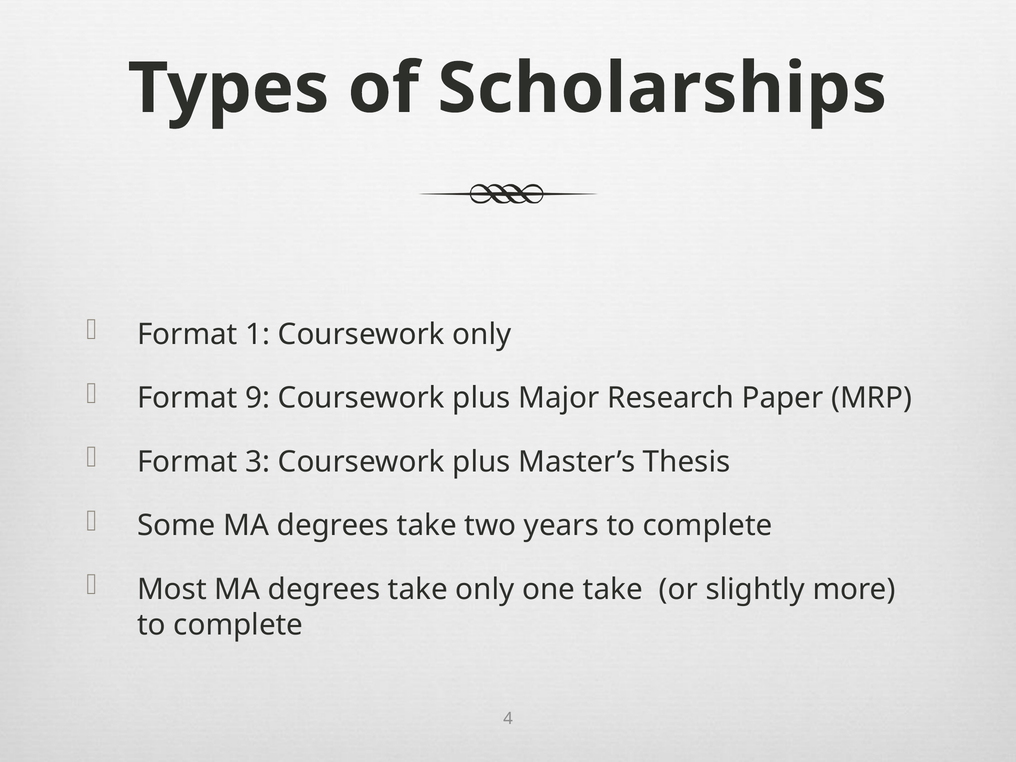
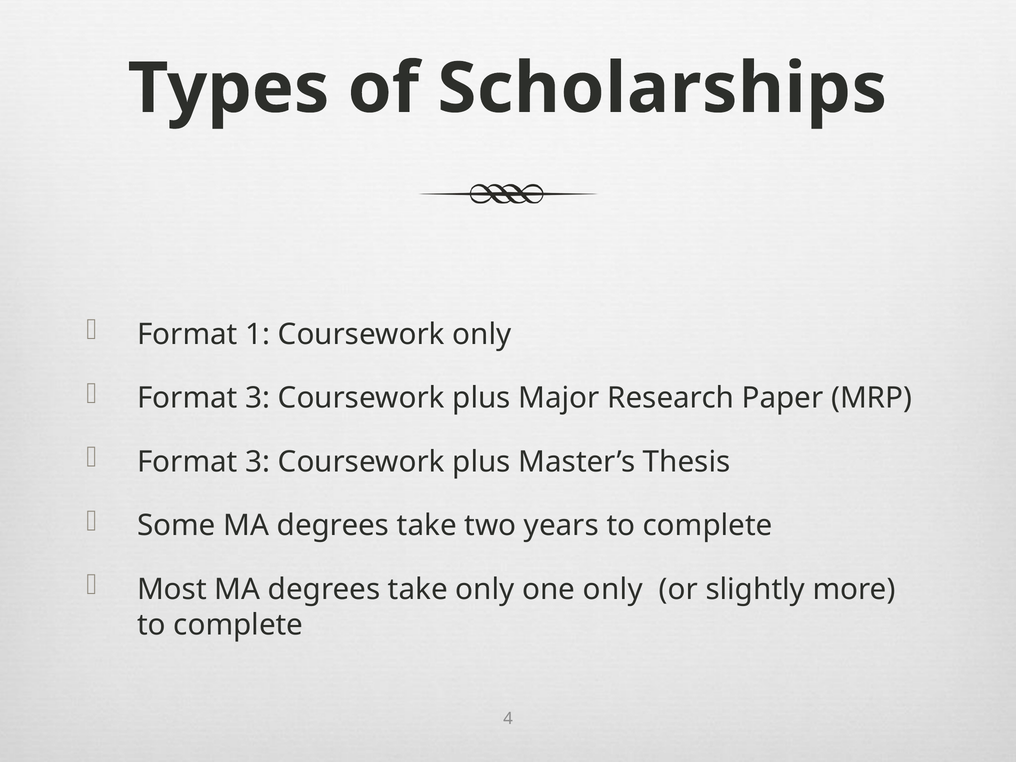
9 at (258, 398): 9 -> 3
one take: take -> only
